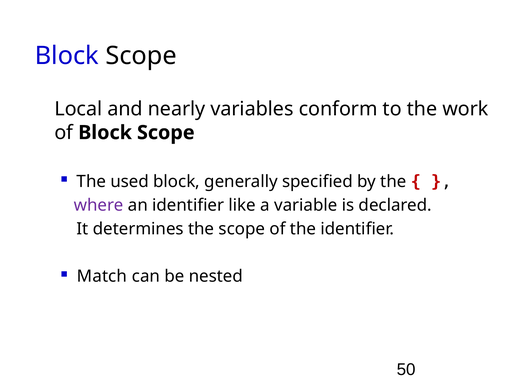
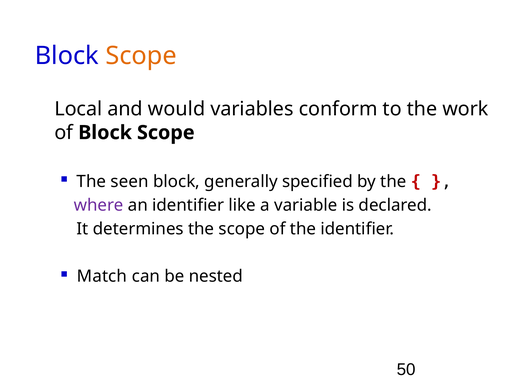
Scope at (141, 56) colour: black -> orange
nearly: nearly -> would
used: used -> seen
